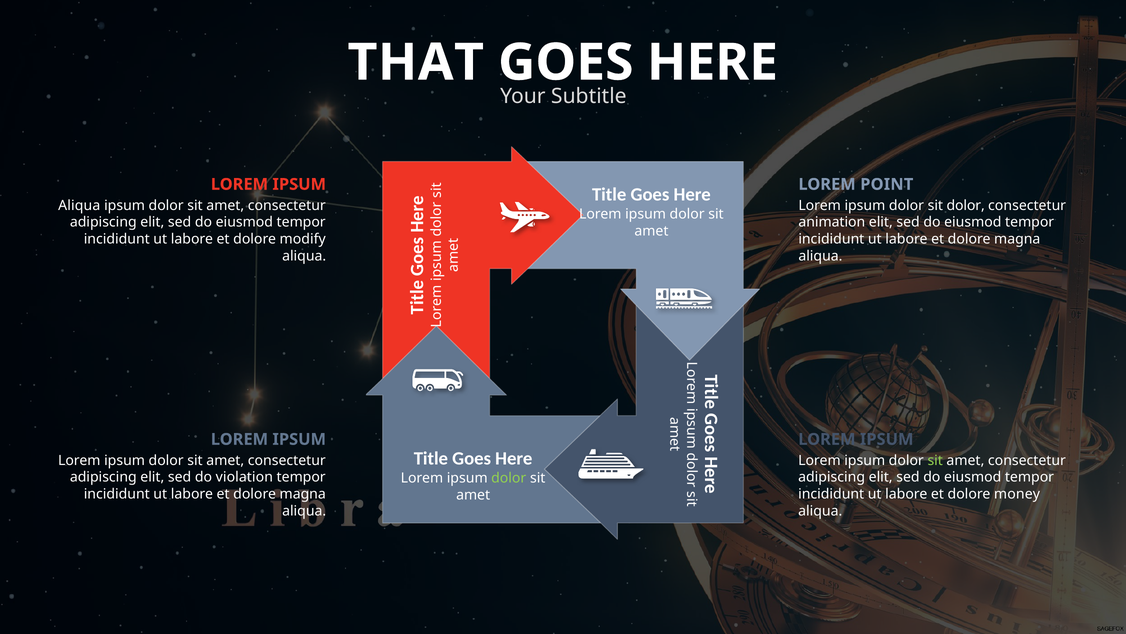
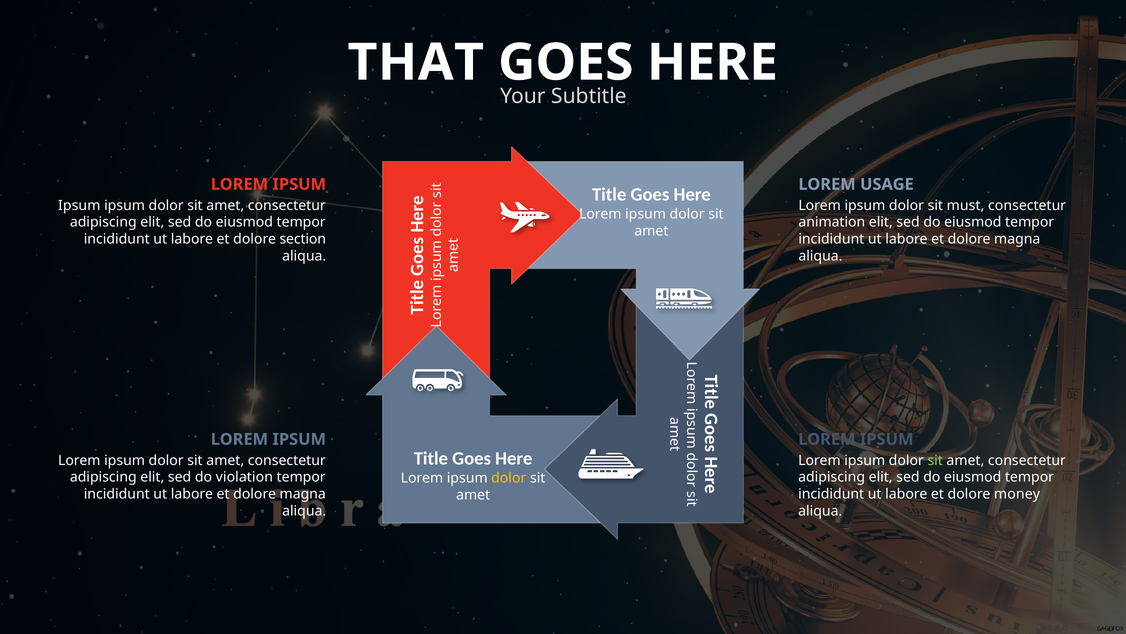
POINT: POINT -> USAGE
Aliqua at (79, 205): Aliqua -> Ipsum
sit dolor: dolor -> must
modify: modify -> section
dolor at (509, 478) colour: light green -> yellow
